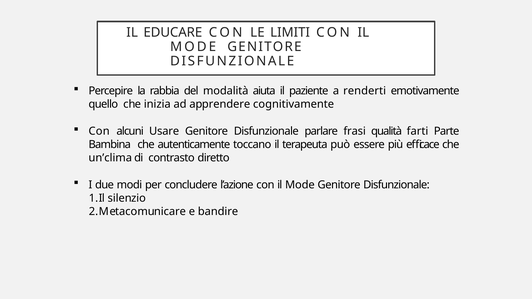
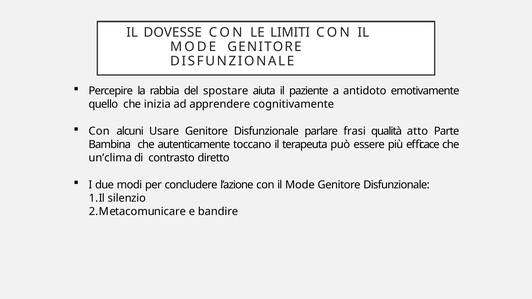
EDUCARE: EDUCARE -> DOVESSE
modalità: modalità -> spostare
renderti: renderti -> antidoto
farti: farti -> atto
